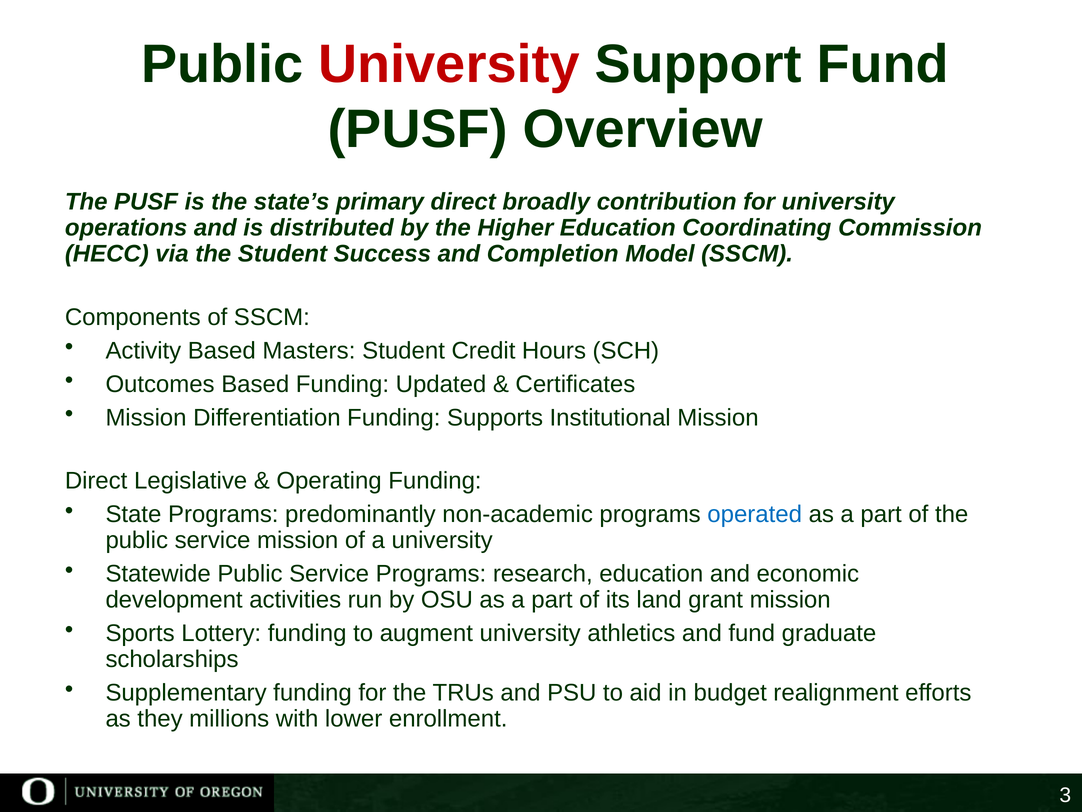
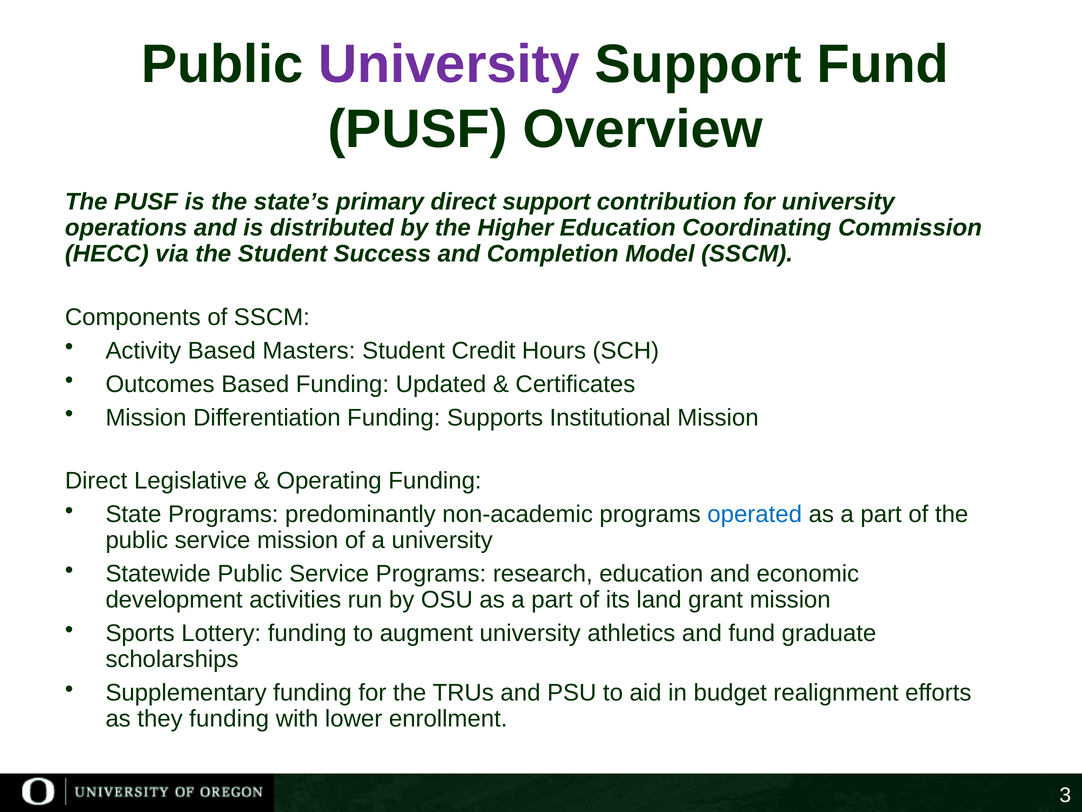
University at (449, 64) colour: red -> purple
direct broadly: broadly -> support
they millions: millions -> funding
